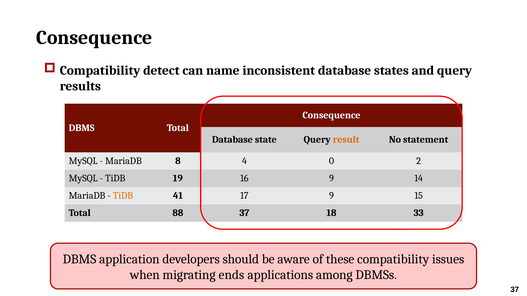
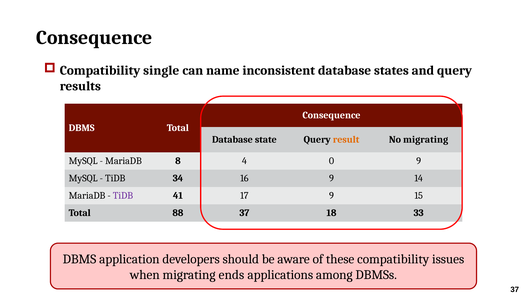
detect: detect -> single
No statement: statement -> migrating
0 2: 2 -> 9
19: 19 -> 34
TiDB at (123, 196) colour: orange -> purple
